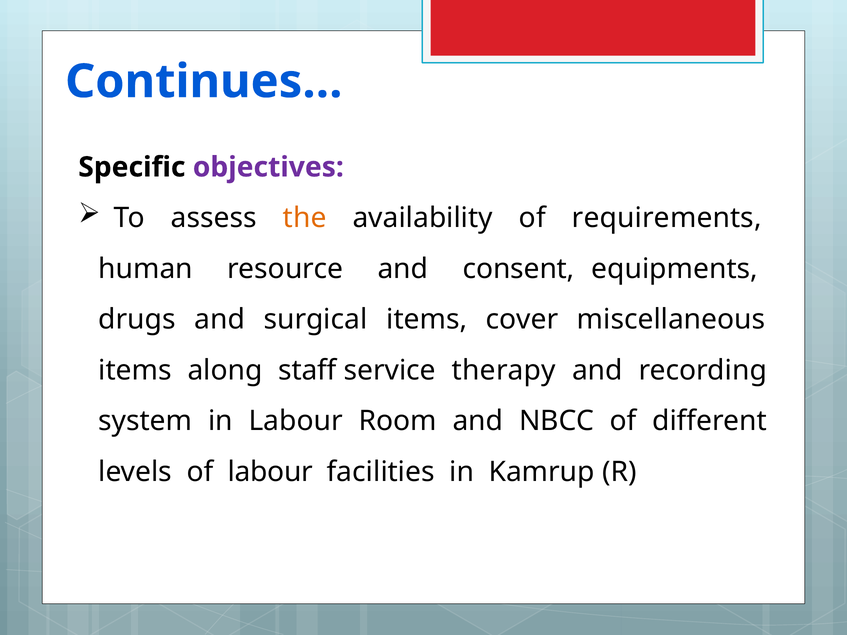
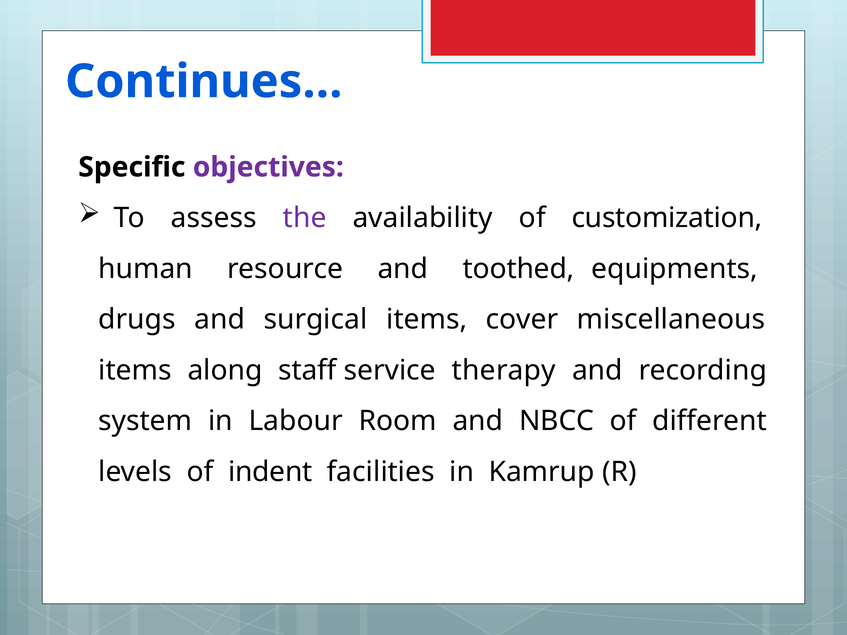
the colour: orange -> purple
requirements: requirements -> customization
consent: consent -> toothed
of labour: labour -> indent
